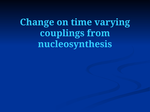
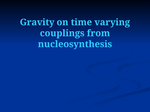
Change: Change -> Gravity
